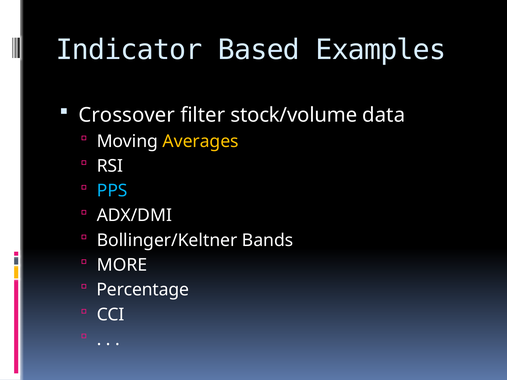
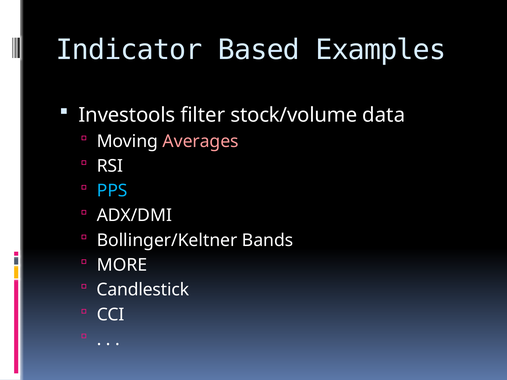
Crossover: Crossover -> Investools
Averages colour: yellow -> pink
Percentage: Percentage -> Candlestick
